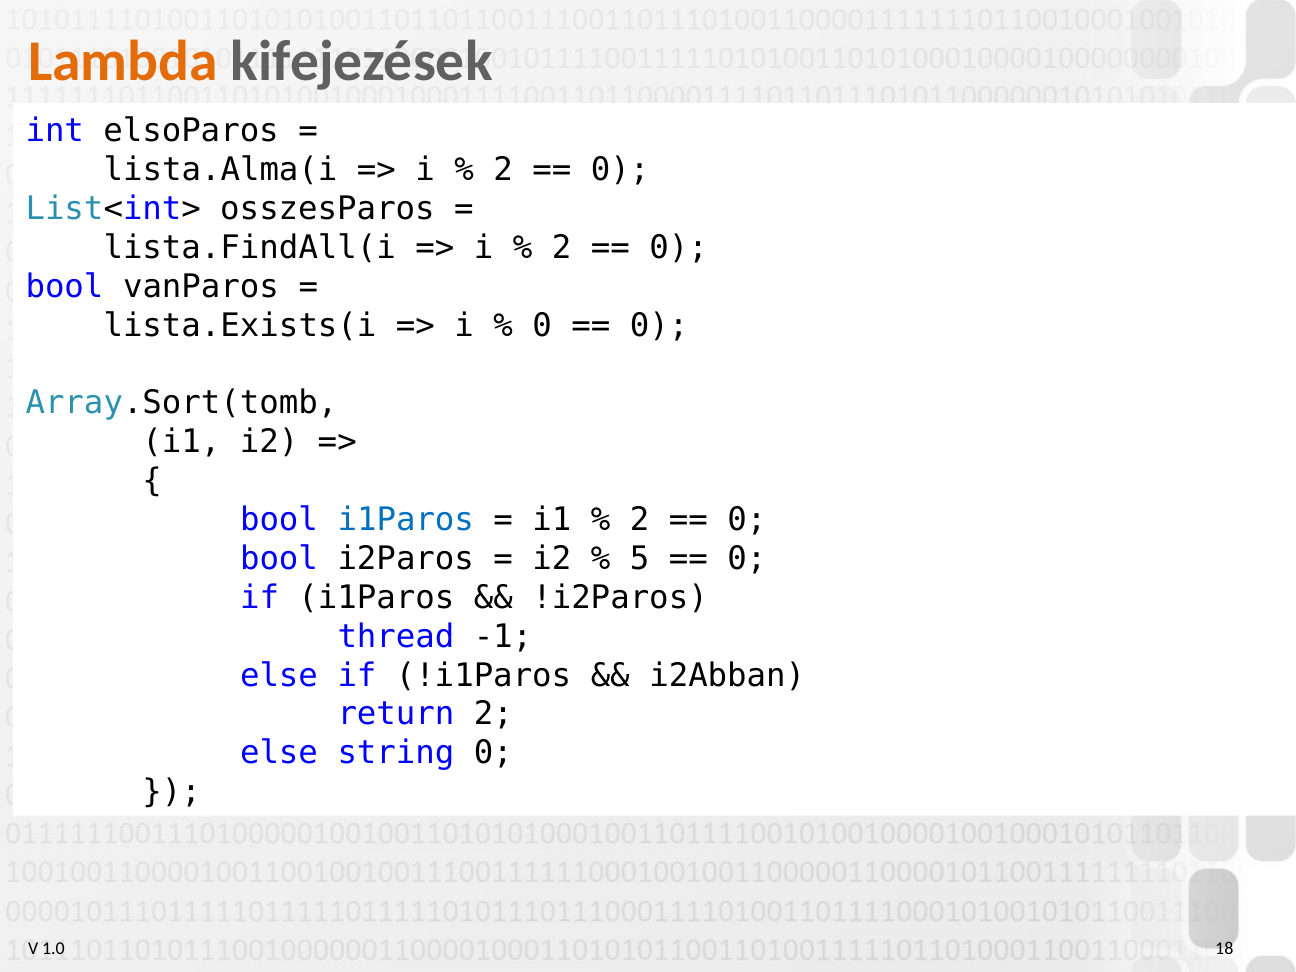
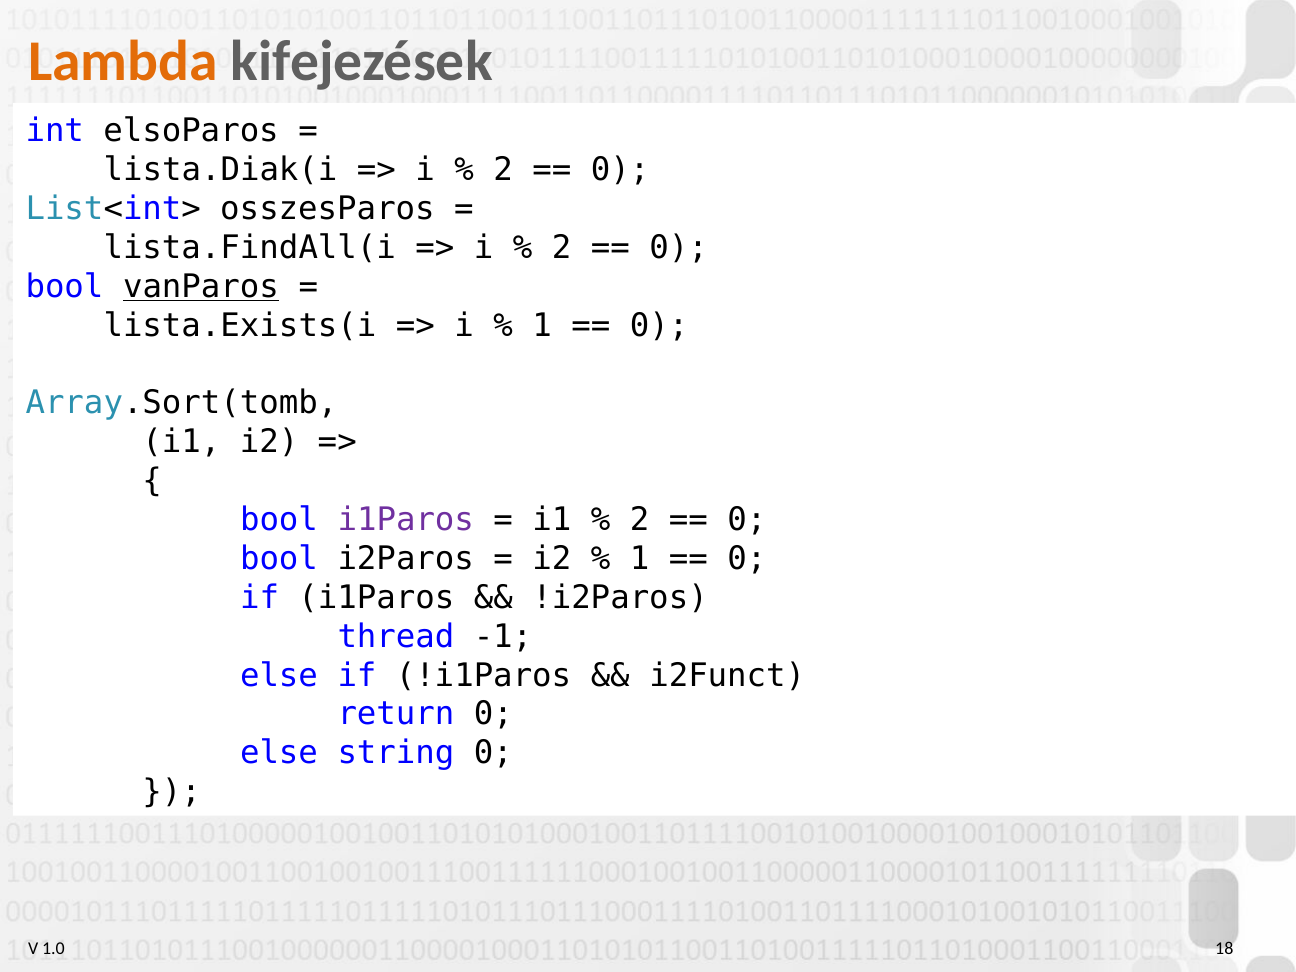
lista.Alma(i: lista.Alma(i -> lista.Diak(i
vanParos underline: none -> present
0 at (542, 325): 0 -> 1
i1Paros at (406, 520) colour: blue -> purple
5 at (640, 559): 5 -> 1
i2Abban: i2Abban -> i2Funct
return 2: 2 -> 0
